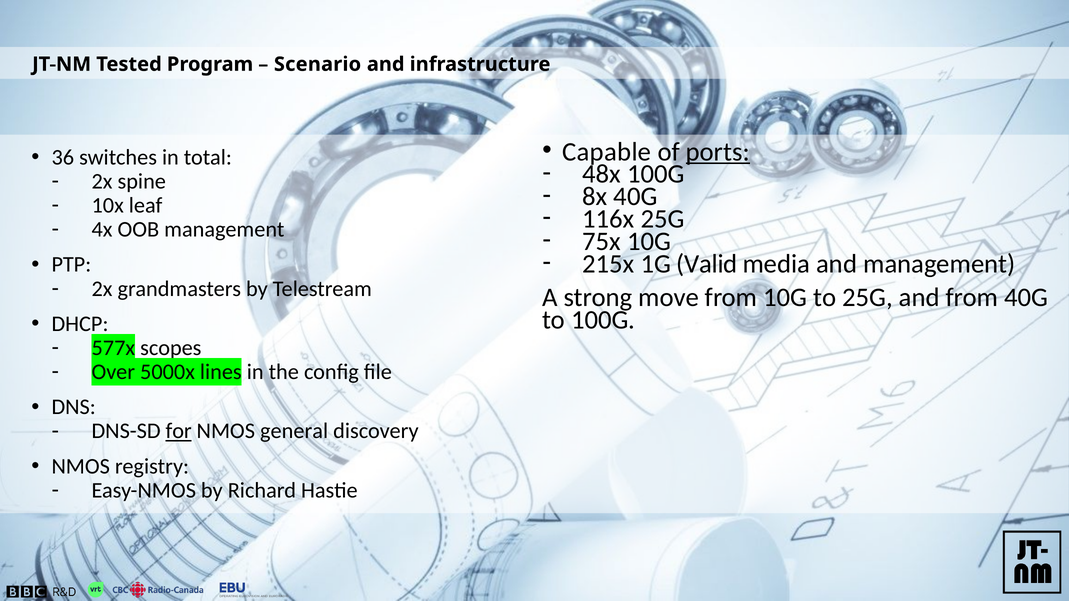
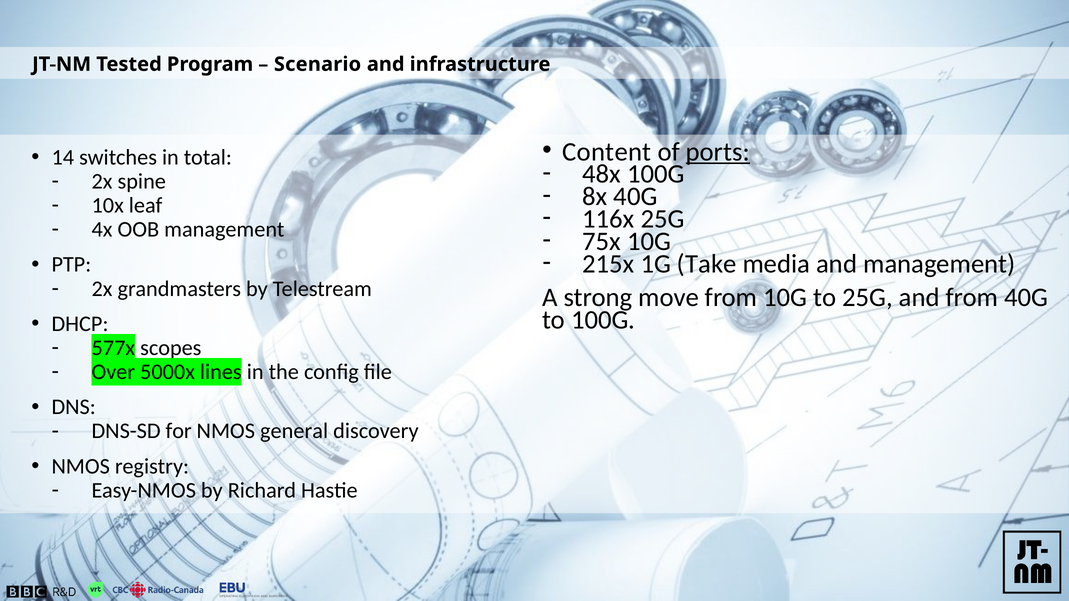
Capable: Capable -> Content
36: 36 -> 14
Valid: Valid -> Take
for underline: present -> none
